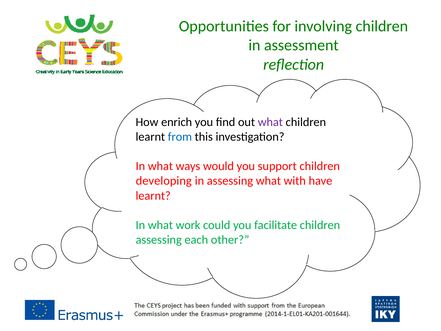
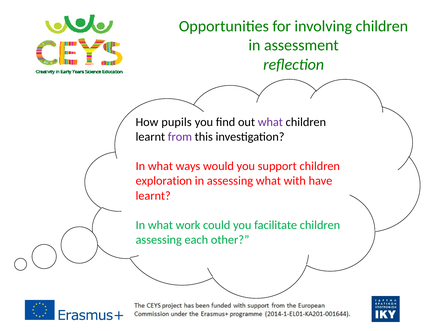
enrich: enrich -> pupils
from colour: blue -> purple
developing: developing -> exploration
